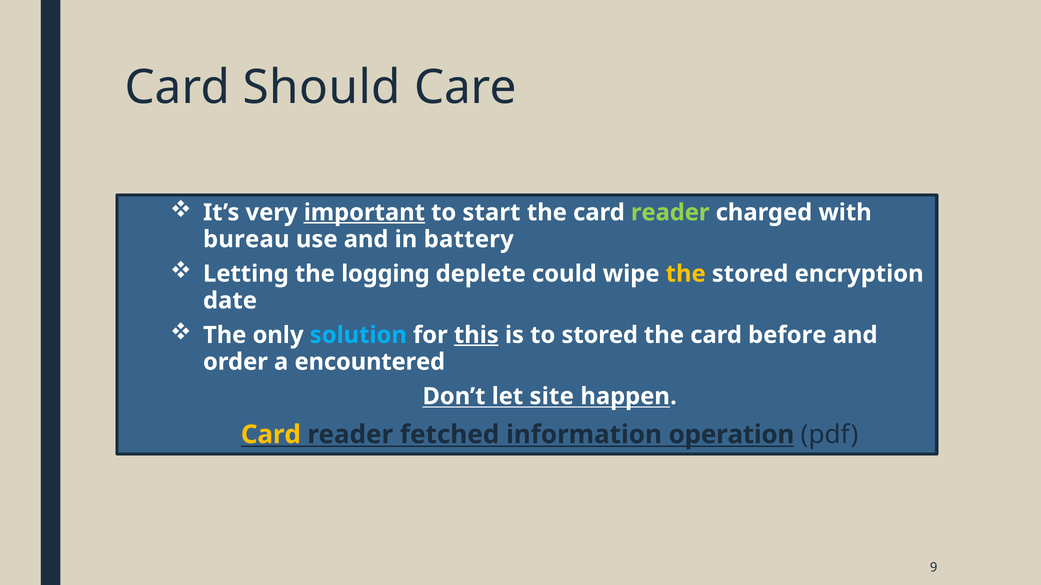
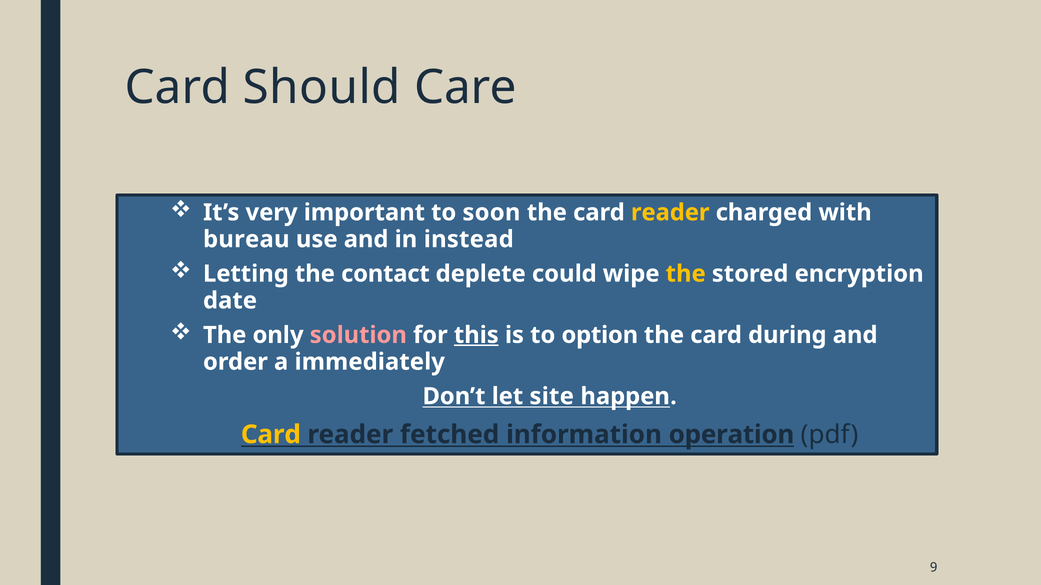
important underline: present -> none
start: start -> soon
reader at (670, 213) colour: light green -> yellow
battery: battery -> instead
logging: logging -> contact
solution colour: light blue -> pink
to stored: stored -> option
before: before -> during
encountered: encountered -> immediately
